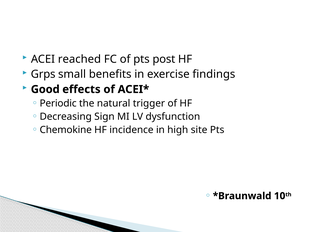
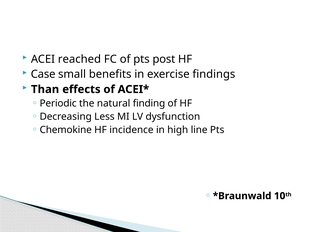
Grps: Grps -> Case
Good: Good -> Than
trigger: trigger -> finding
Sign: Sign -> Less
site: site -> line
